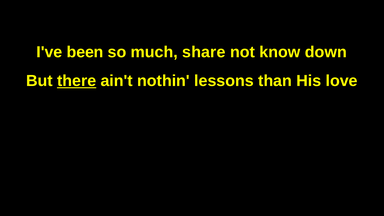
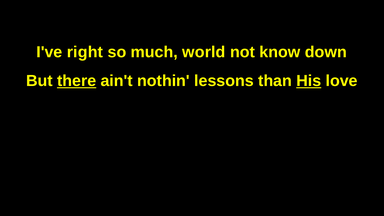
been: been -> right
share: share -> world
His underline: none -> present
